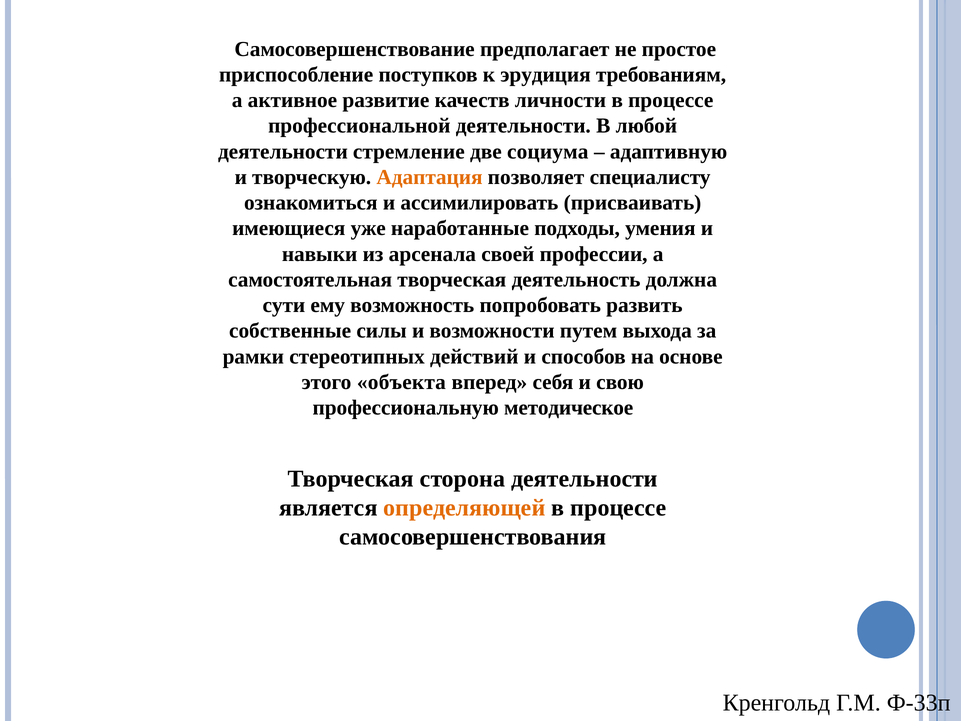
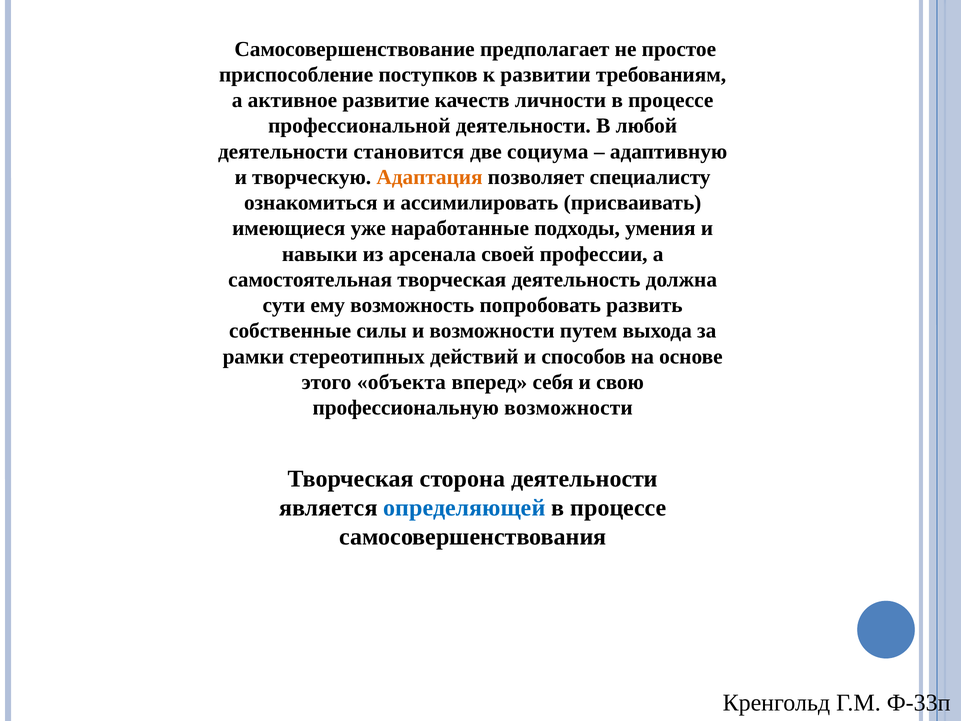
эрудиция: эрудиция -> развитии
стремление: стремление -> становится
профессиональную методическое: методическое -> возможности
определяющей colour: orange -> blue
